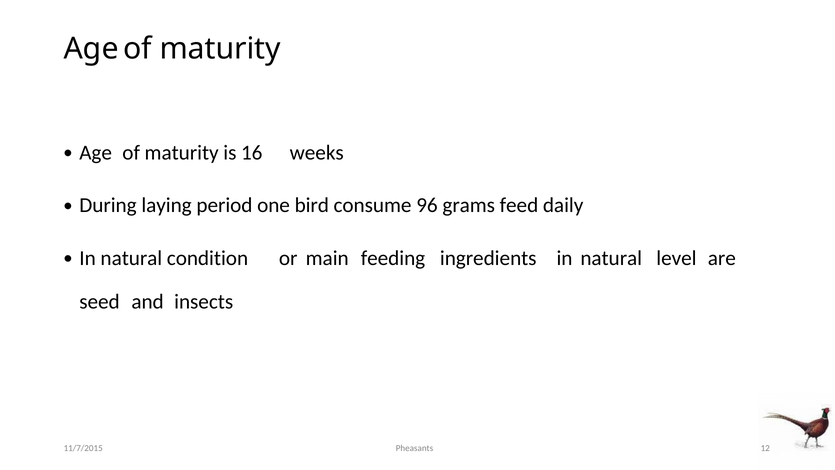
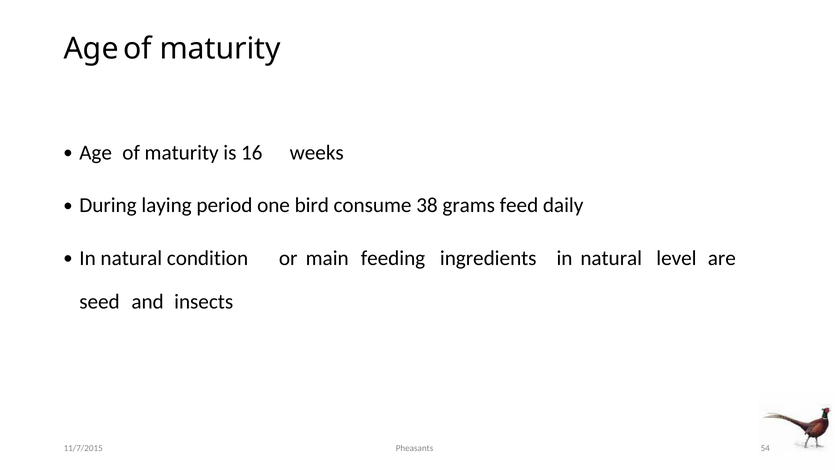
96: 96 -> 38
12: 12 -> 54
